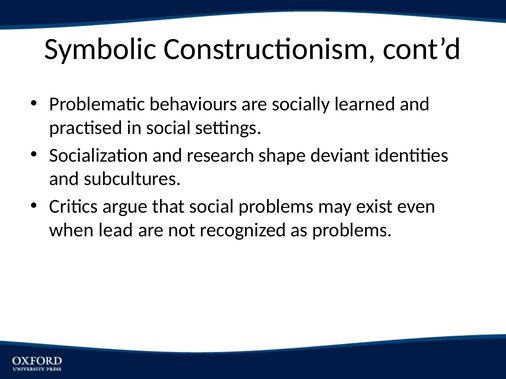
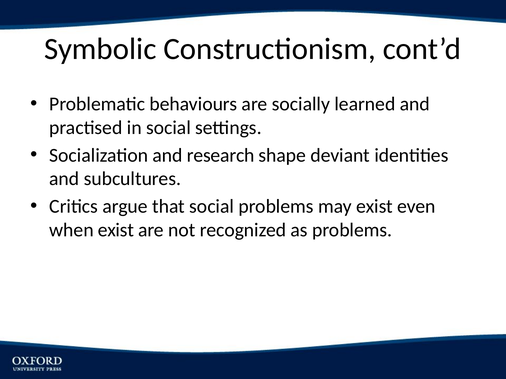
when lead: lead -> exist
